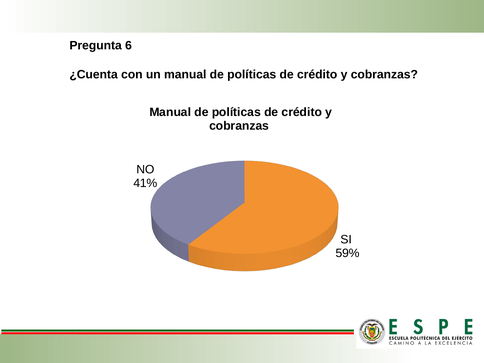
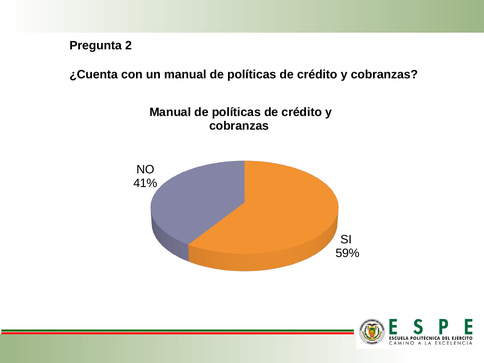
6: 6 -> 2
